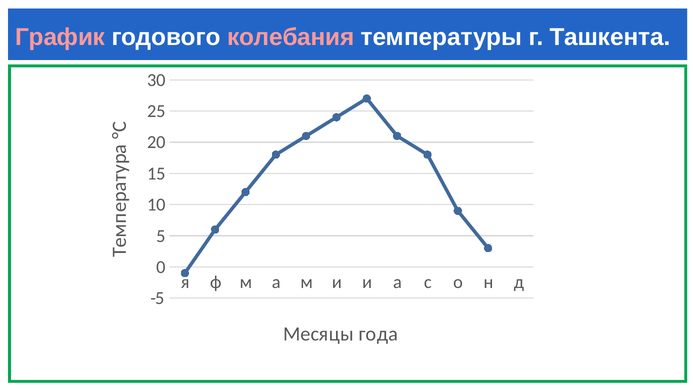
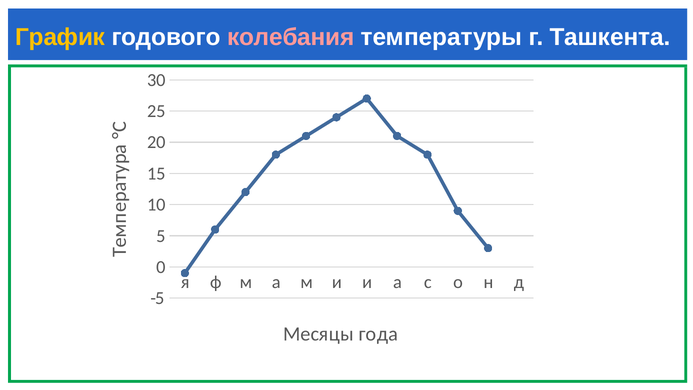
График colour: pink -> yellow
